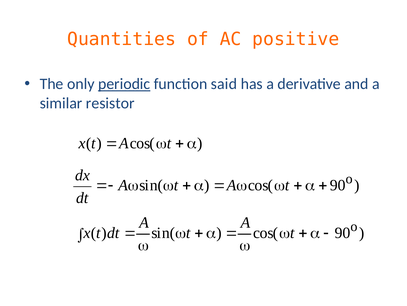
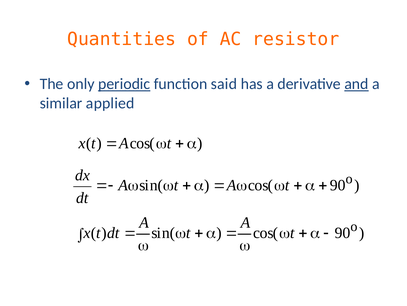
positive: positive -> resistor
and underline: none -> present
resistor: resistor -> applied
